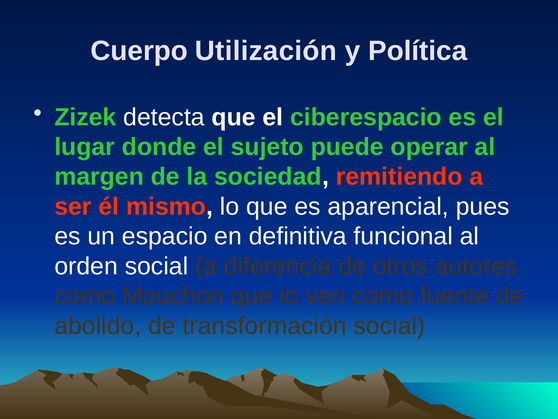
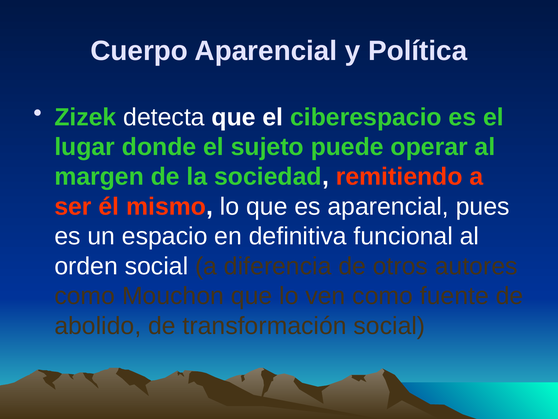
Cuerpo Utilización: Utilización -> Aparencial
